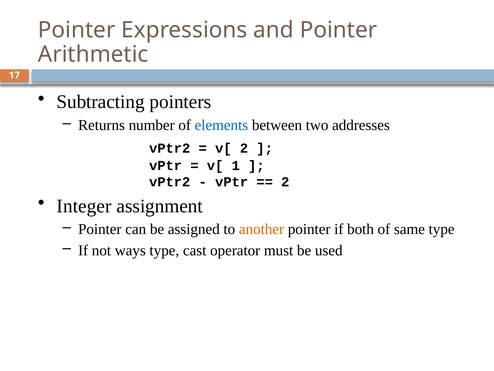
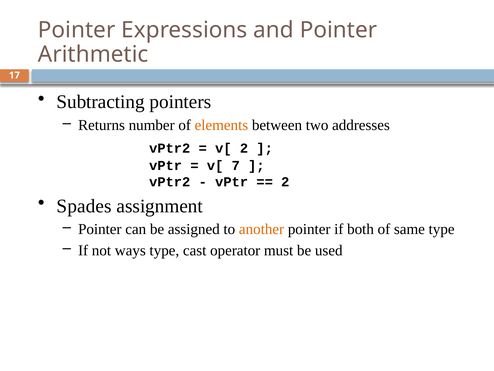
elements colour: blue -> orange
1: 1 -> 7
Integer: Integer -> Spades
